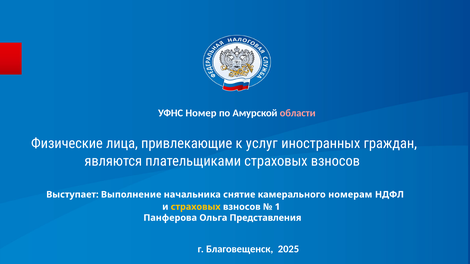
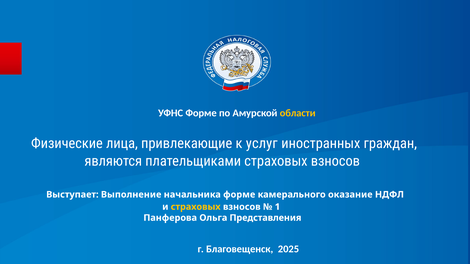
УФНС Номер: Номер -> Форме
области colour: pink -> yellow
начальника снятие: снятие -> форме
номерам: номерам -> оказание
